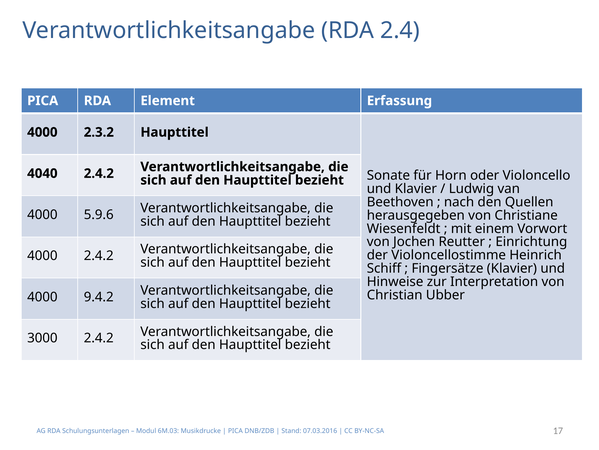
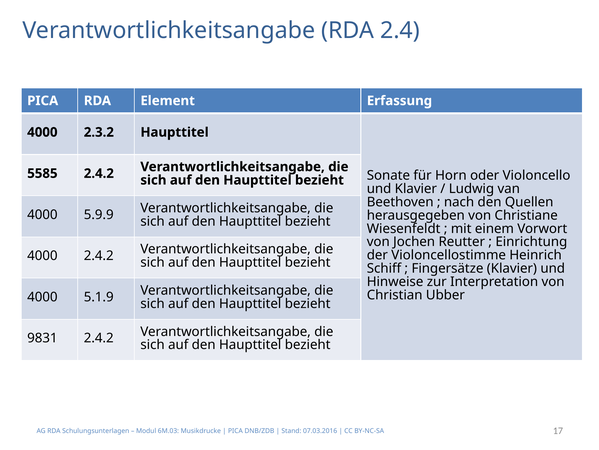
4040: 4040 -> 5585
5.9.6: 5.9.6 -> 5.9.9
9.4.2: 9.4.2 -> 5.1.9
3000: 3000 -> 9831
